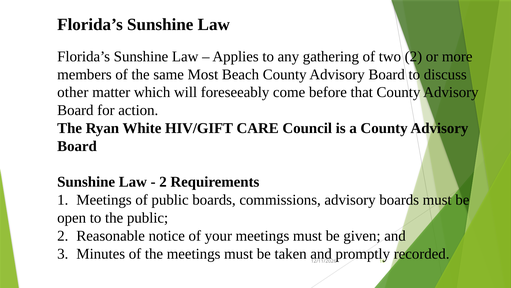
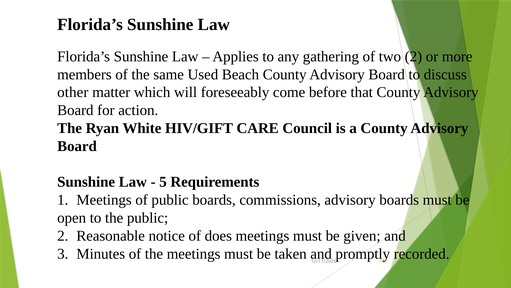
Most: Most -> Used
2 at (163, 182): 2 -> 5
your: your -> does
